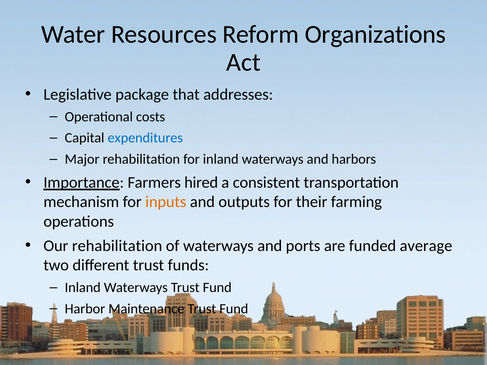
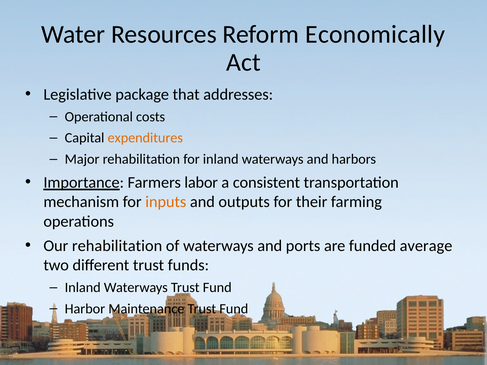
Organizations: Organizations -> Economically
expenditures colour: blue -> orange
hired: hired -> labor
